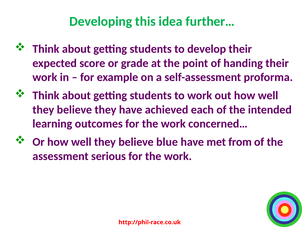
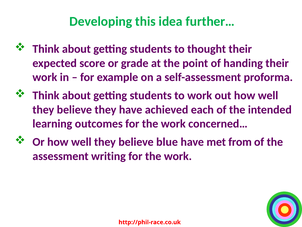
develop: develop -> thought
serious: serious -> writing
